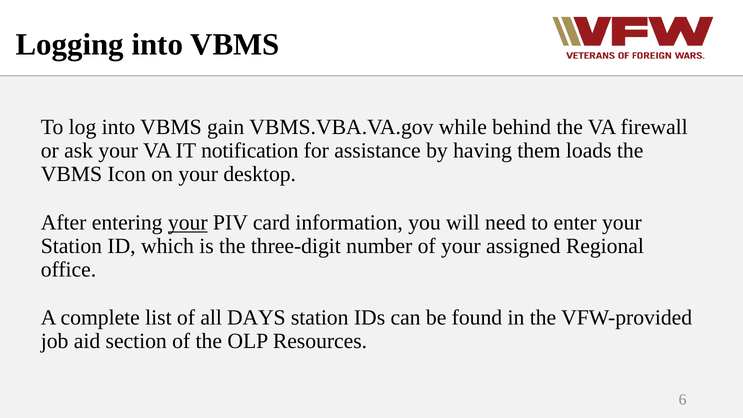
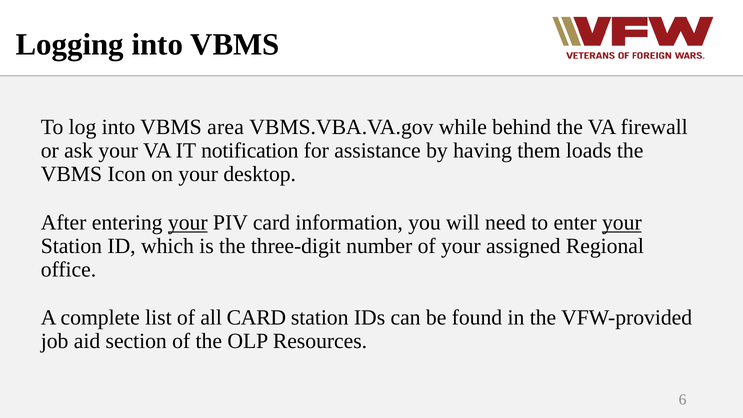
gain: gain -> area
your at (622, 223) underline: none -> present
all DAYS: DAYS -> CARD
